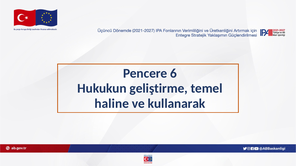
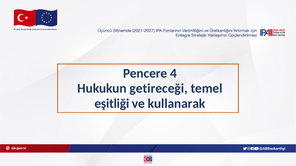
6: 6 -> 4
geliştirme: geliştirme -> getireceği
haline: haline -> eşitliği
